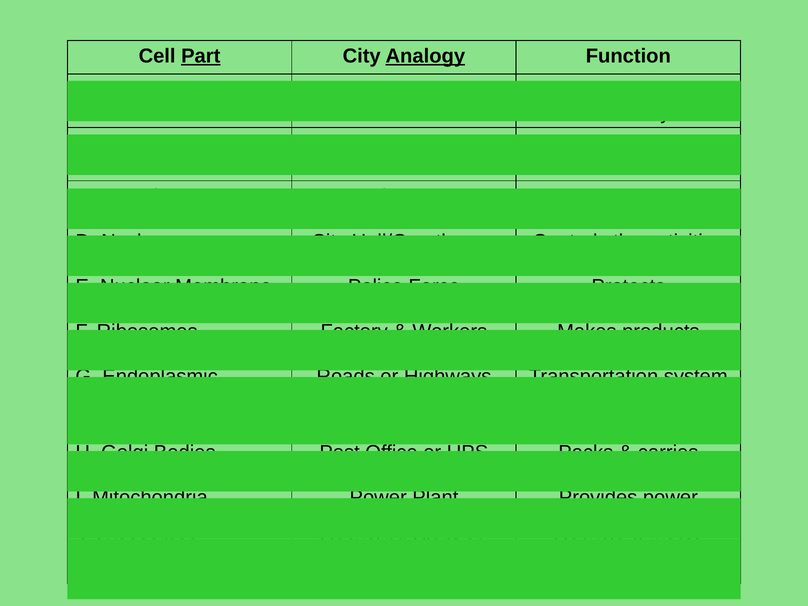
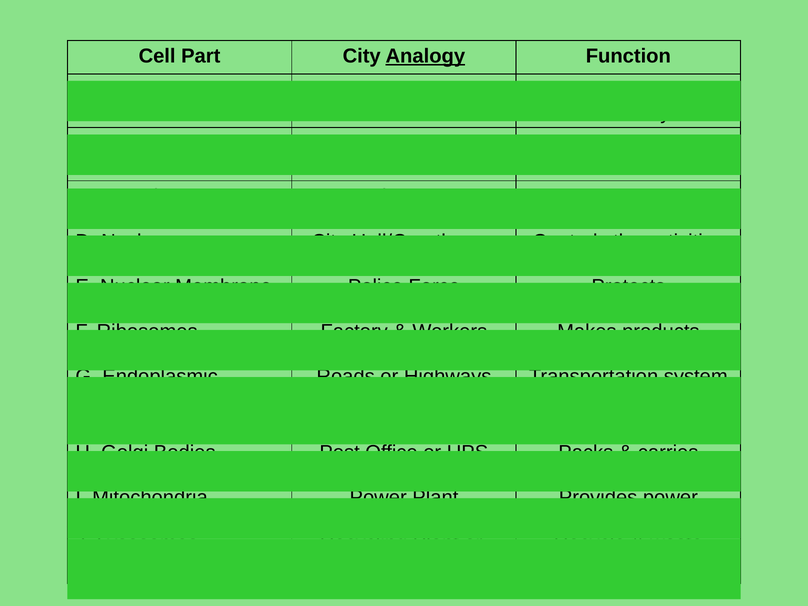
Part underline: present -> none
